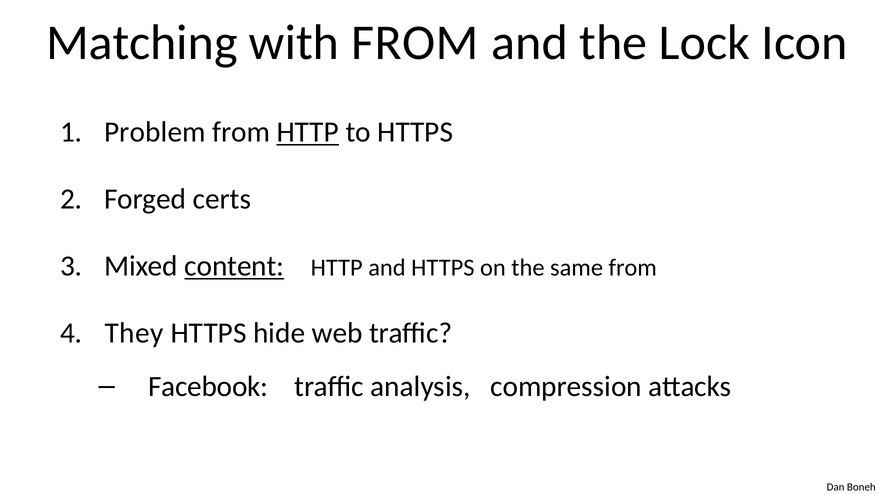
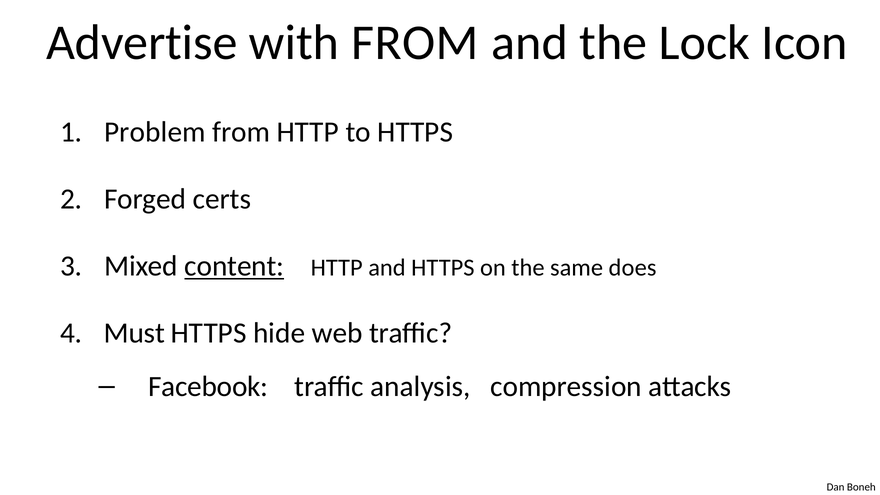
Matching: Matching -> Advertise
HTTP at (308, 132) underline: present -> none
same from: from -> does
They: They -> Must
